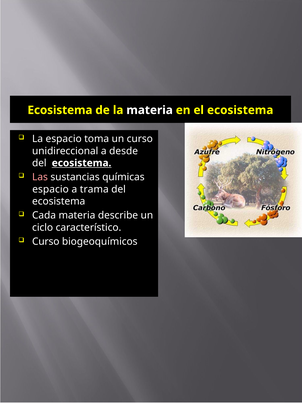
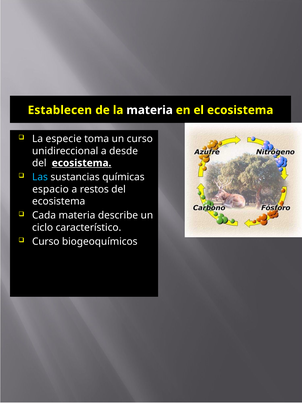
Ecosistema at (60, 110): Ecosistema -> Establecen
La espacio: espacio -> especie
Las colour: pink -> light blue
trama: trama -> restos
